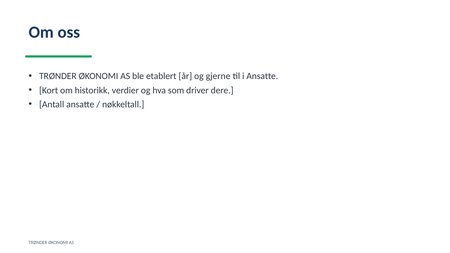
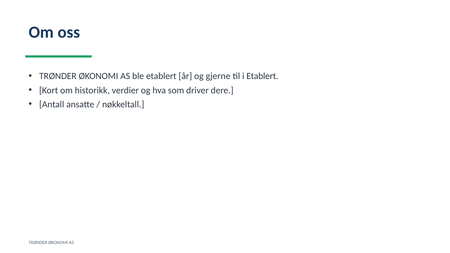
i Ansatte: Ansatte -> Etablert
